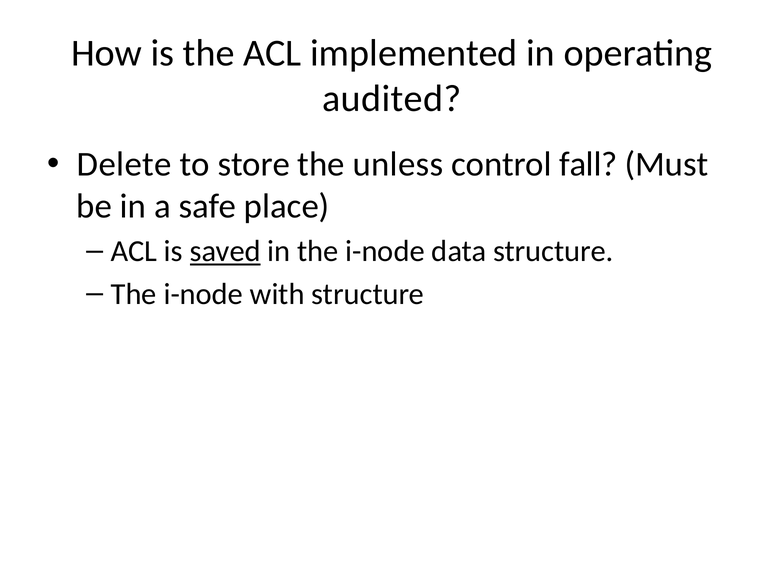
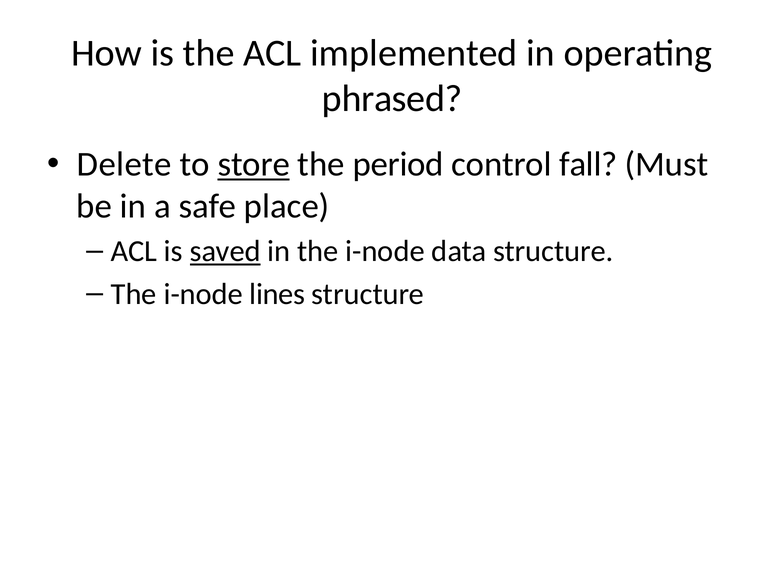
audited: audited -> phrased
store underline: none -> present
unless: unless -> period
with: with -> lines
